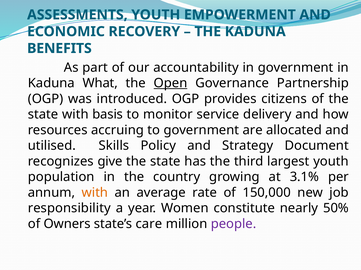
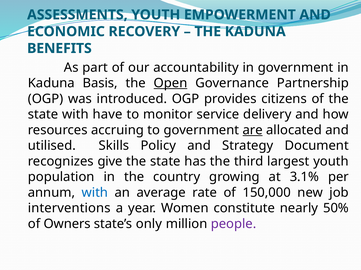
What: What -> Basis
basis: basis -> have
are underline: none -> present
with at (95, 193) colour: orange -> blue
responsibility: responsibility -> interventions
care: care -> only
